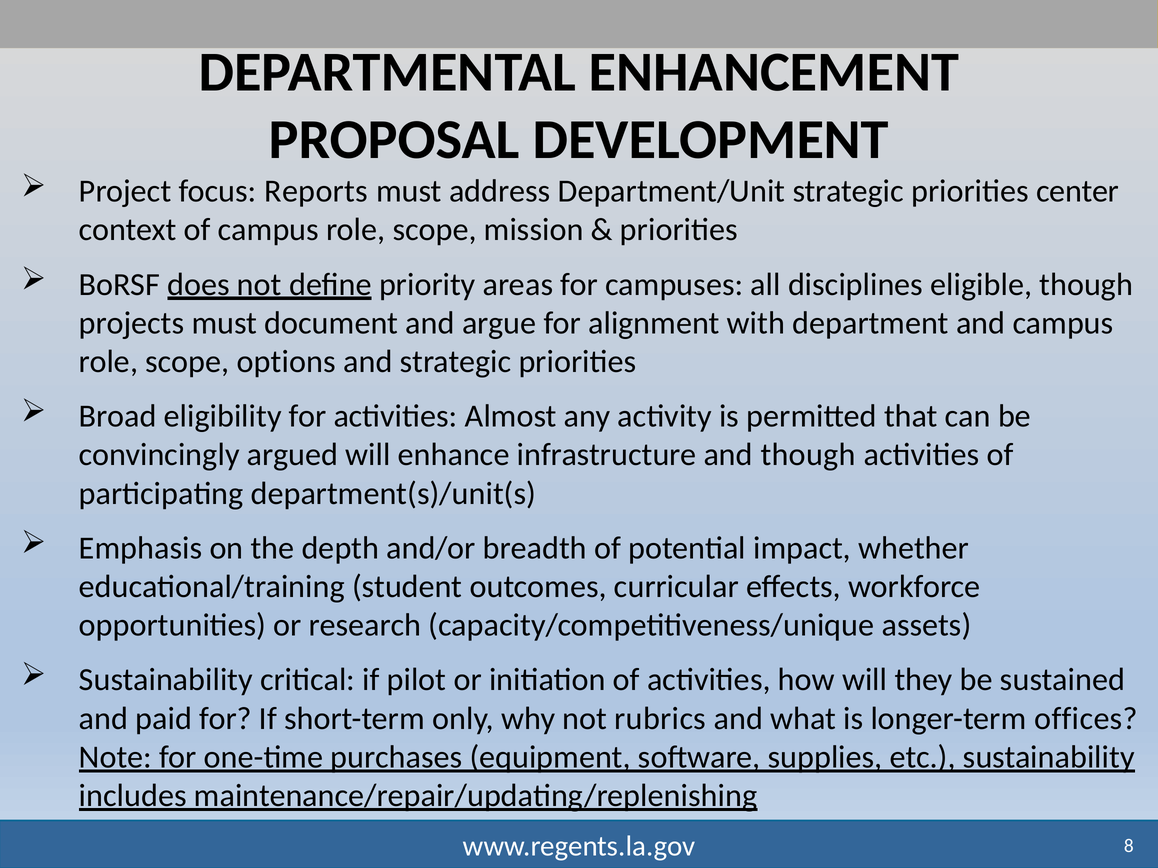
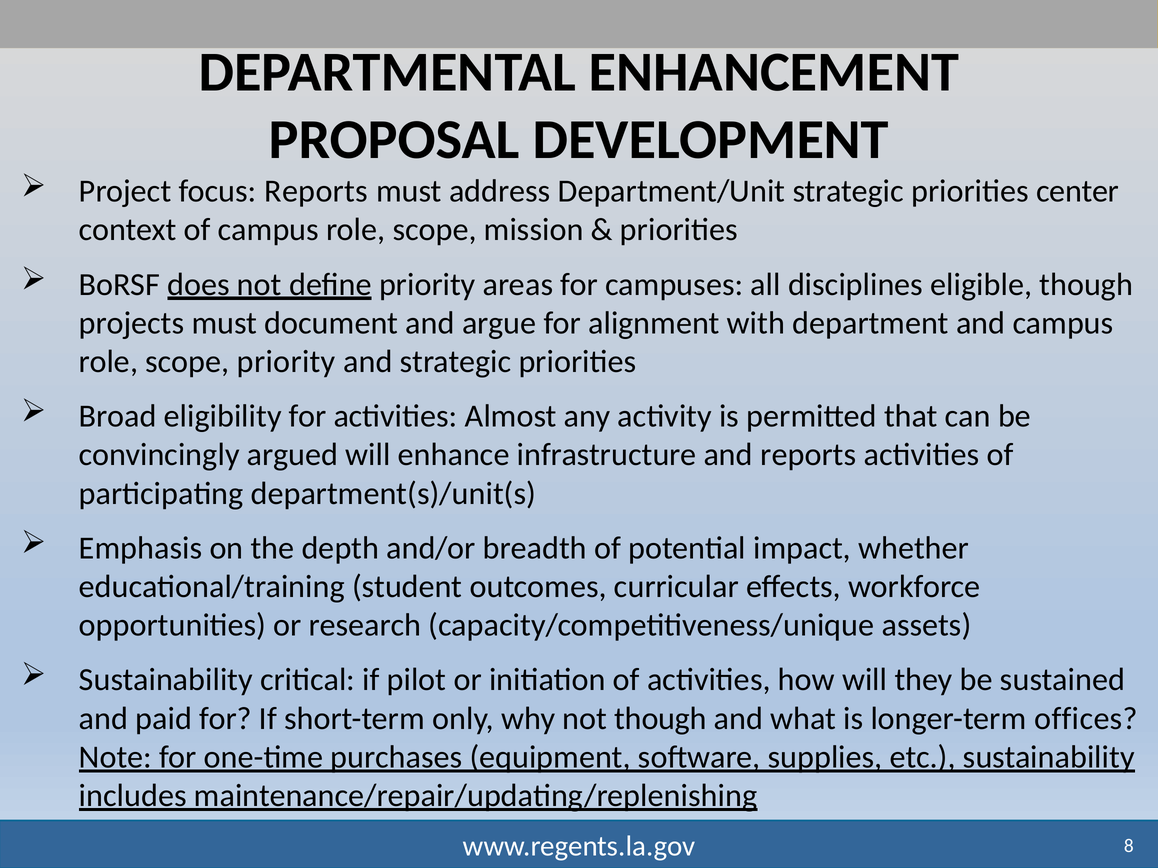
scope options: options -> priority
and though: though -> reports
not rubrics: rubrics -> though
